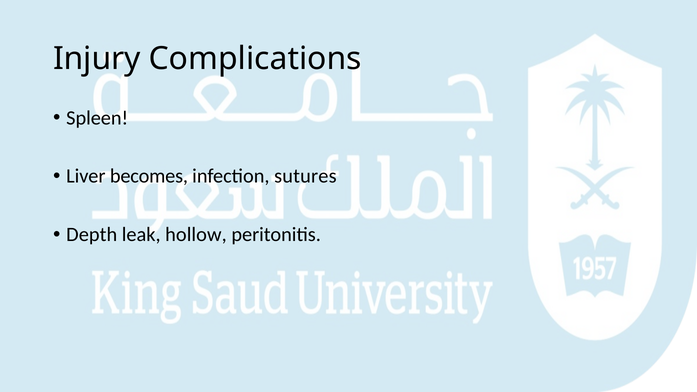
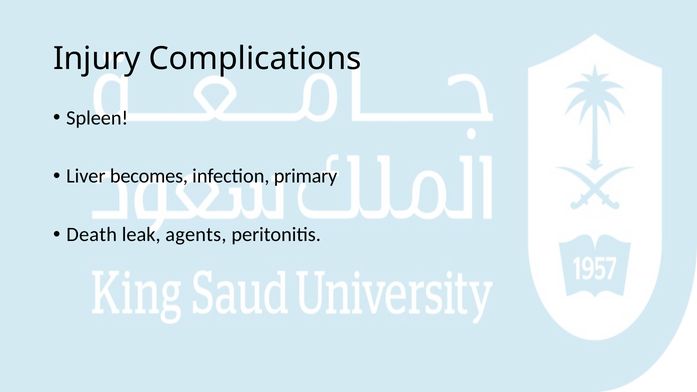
sutures: sutures -> primary
Depth: Depth -> Death
hollow: hollow -> agents
